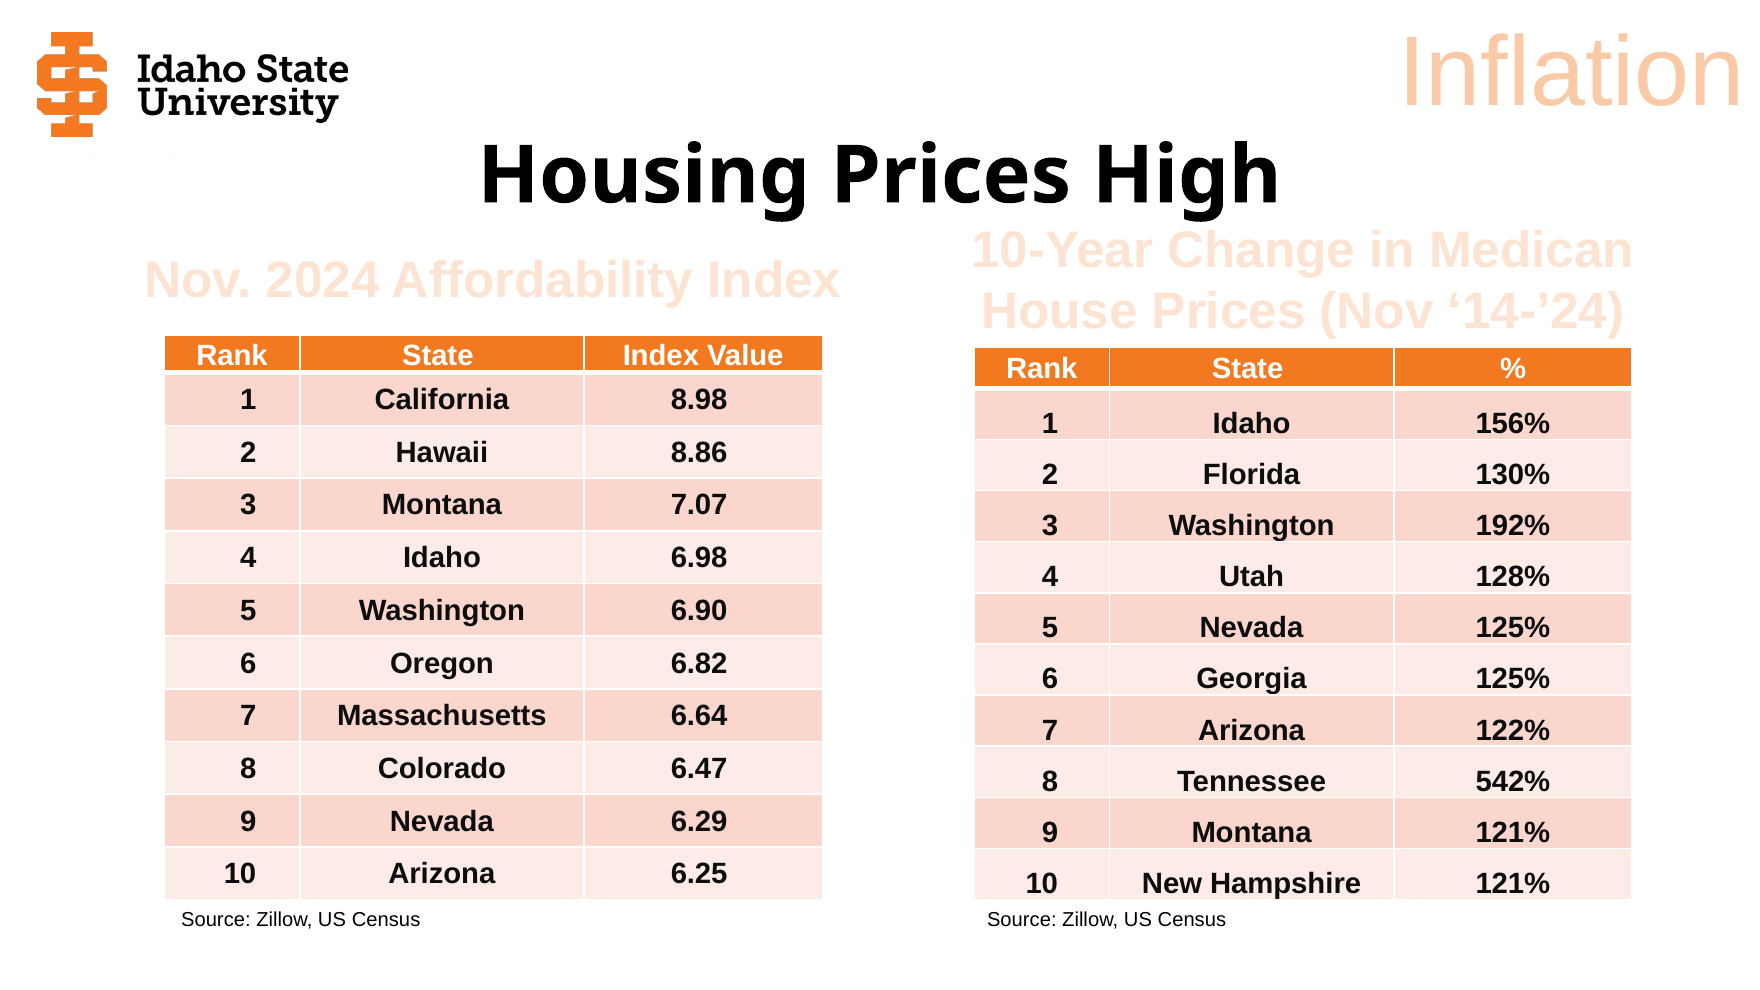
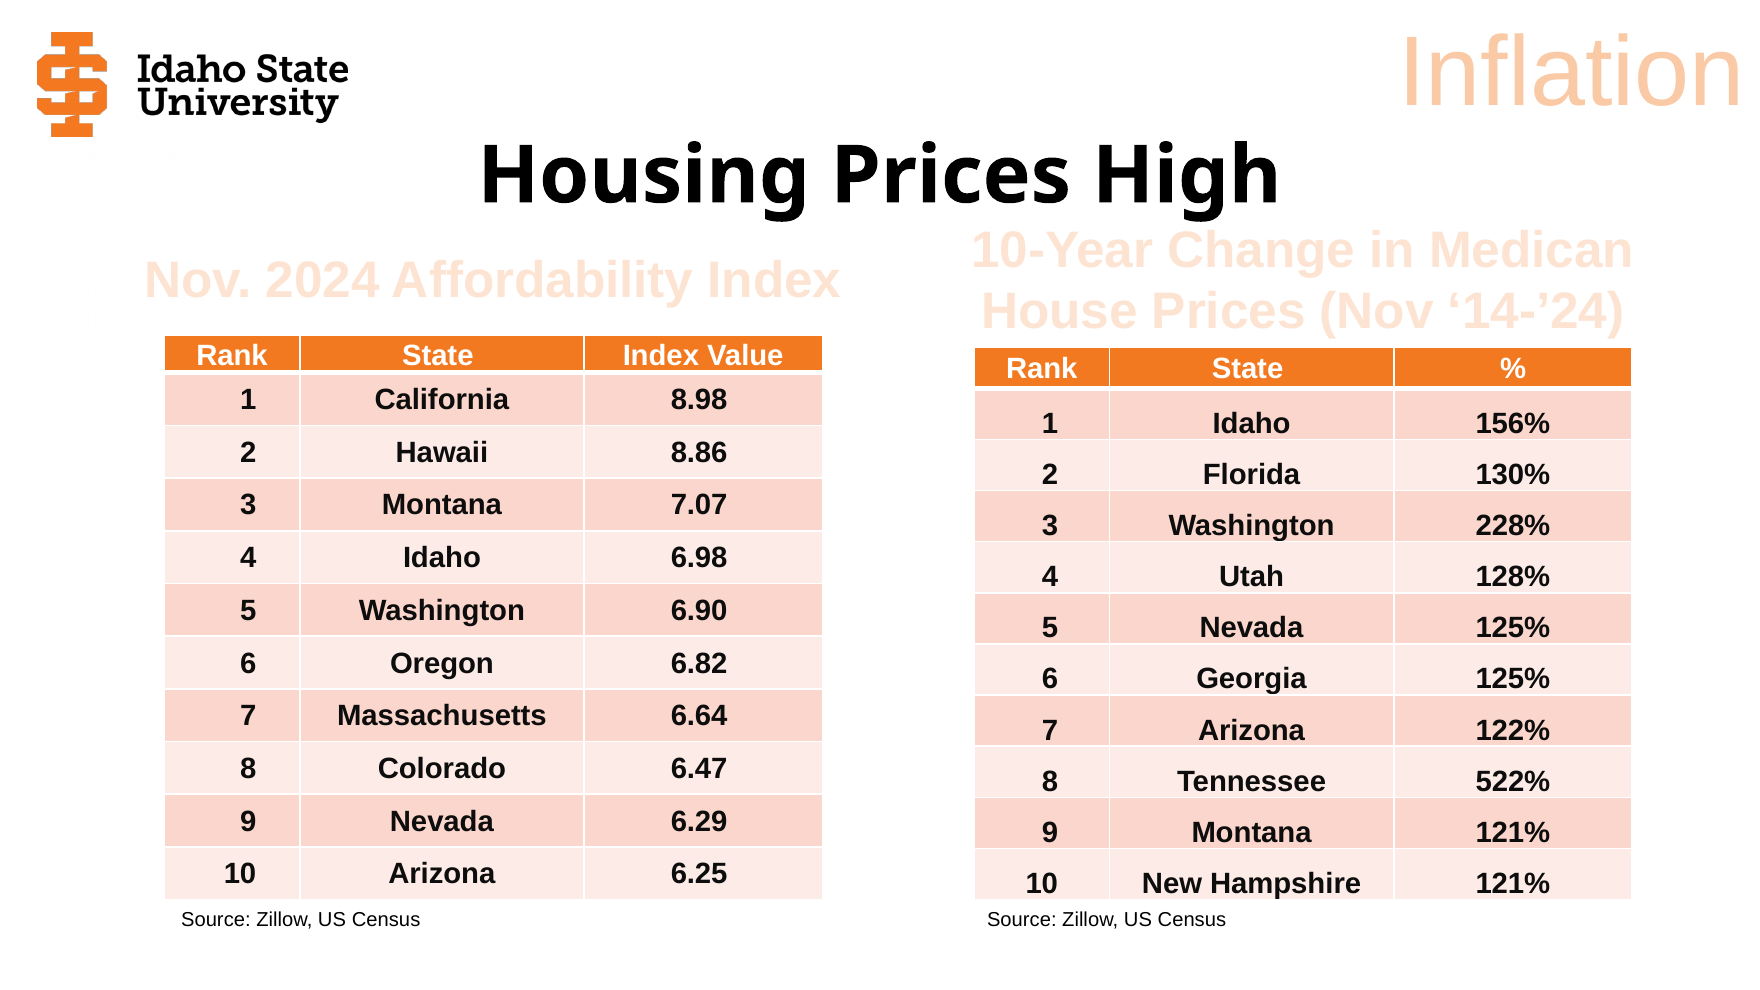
192%: 192% -> 228%
542%: 542% -> 522%
